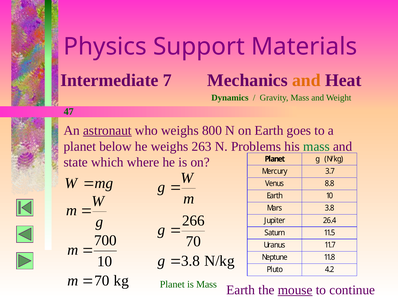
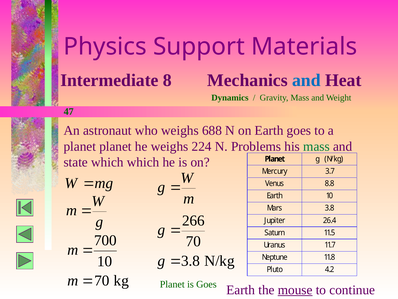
Intermediate 7: 7 -> 8
and at (306, 80) colour: orange -> blue
astronaut underline: present -> none
800: 800 -> 688
planet below: below -> planet
263: 263 -> 224
which where: where -> which
is Mass: Mass -> Goes
